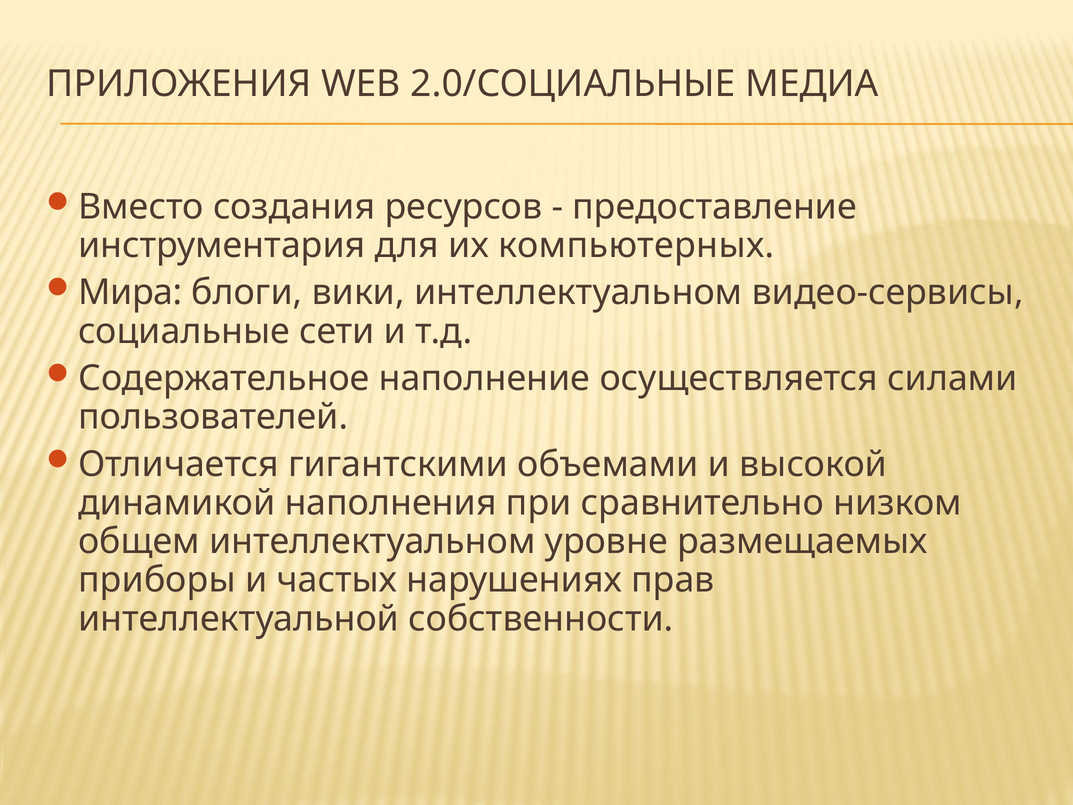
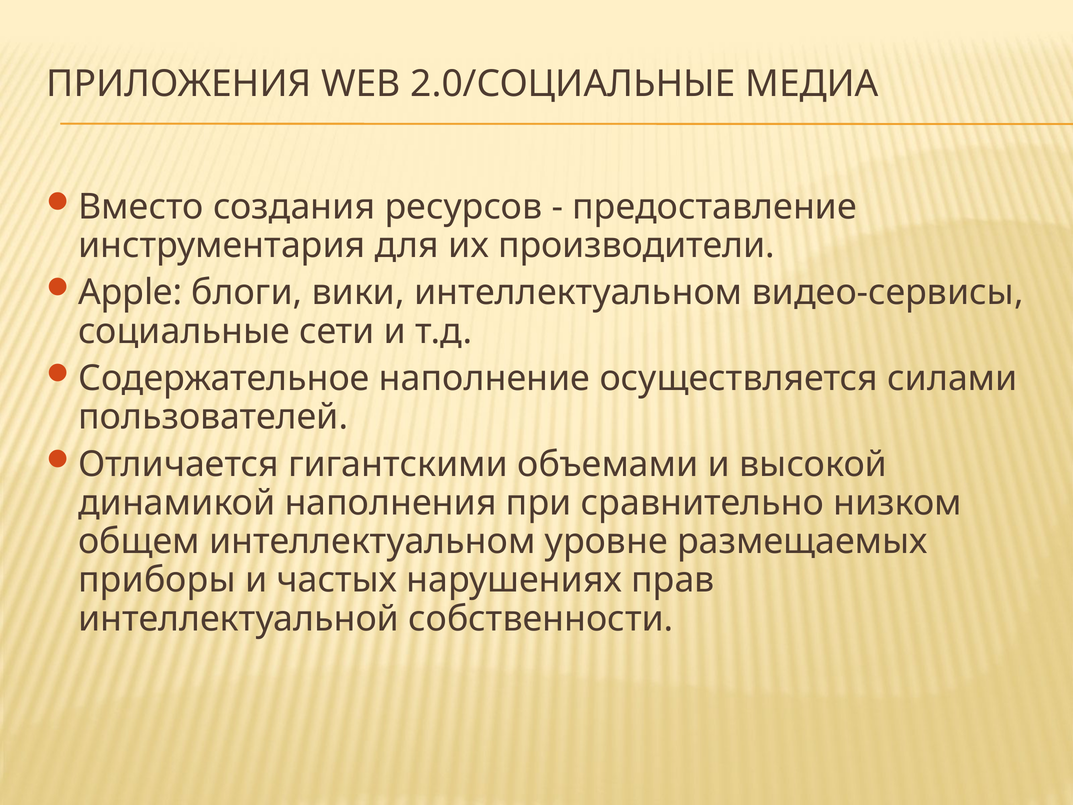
компьютерных: компьютерных -> производители
Мира: Мира -> Apple
